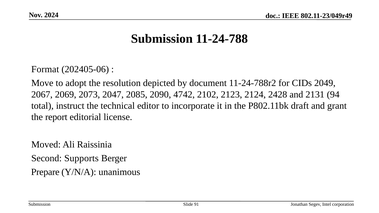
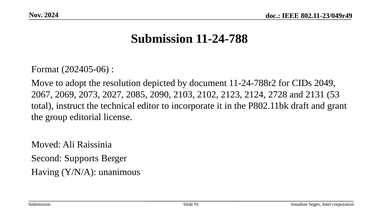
2047: 2047 -> 2027
4742: 4742 -> 2103
2428: 2428 -> 2728
94: 94 -> 53
report: report -> group
Prepare: Prepare -> Having
